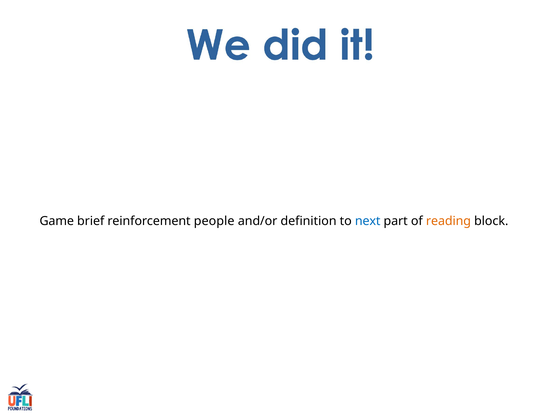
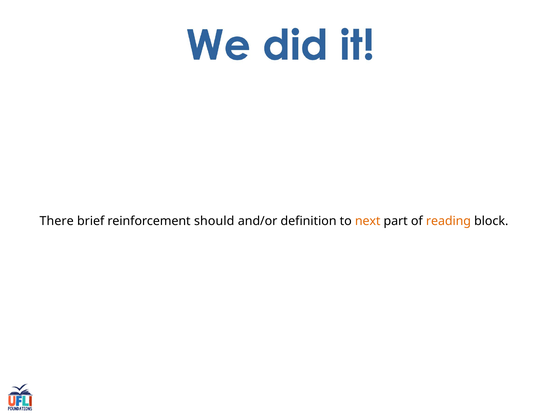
Game: Game -> There
people: people -> should
next colour: blue -> orange
